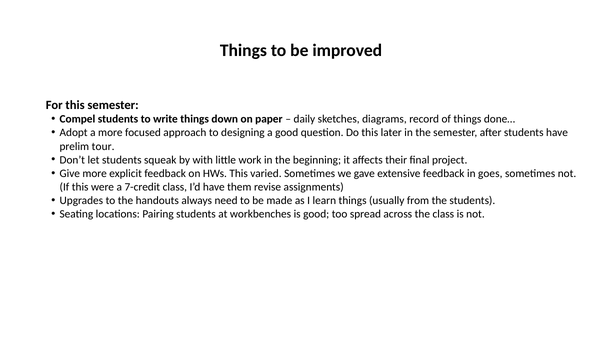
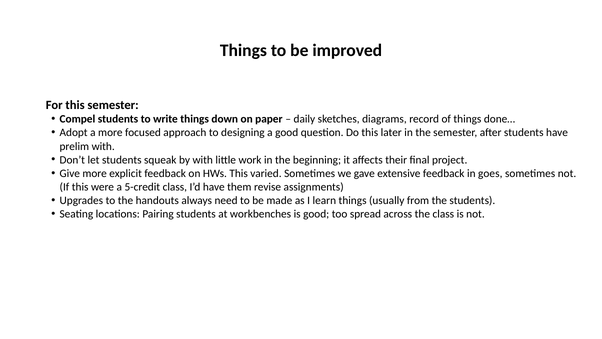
prelim tour: tour -> with
7-credit: 7-credit -> 5-credit
